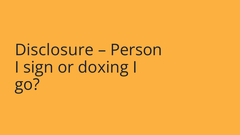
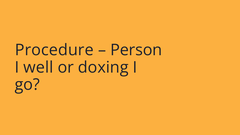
Disclosure: Disclosure -> Procedure
sign: sign -> well
